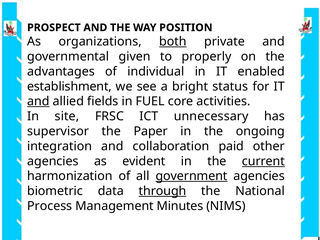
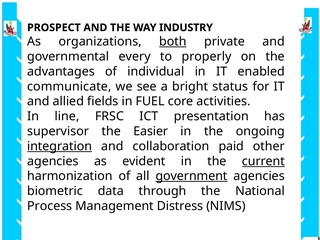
POSITION: POSITION -> INDUSTRY
given: given -> every
establishment: establishment -> communicate
and at (38, 101) underline: present -> none
site: site -> line
unnecessary: unnecessary -> presentation
Paper: Paper -> Easier
integration underline: none -> present
through underline: present -> none
Minutes: Minutes -> Distress
